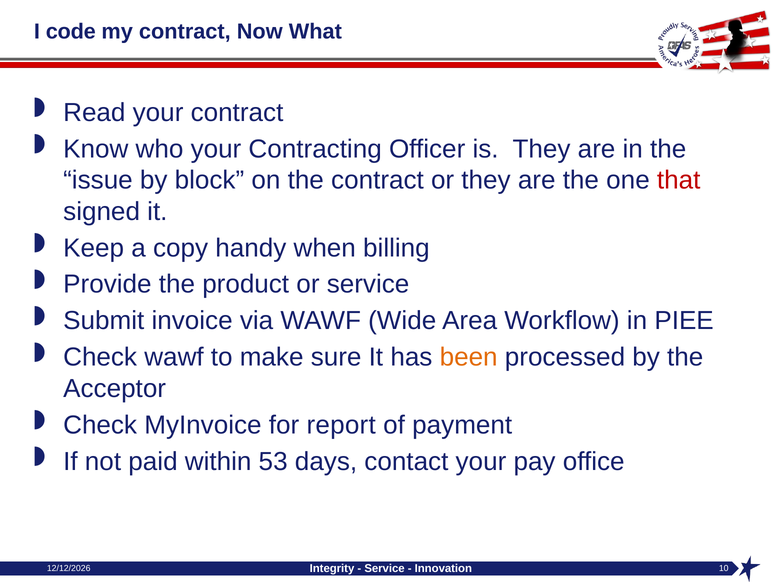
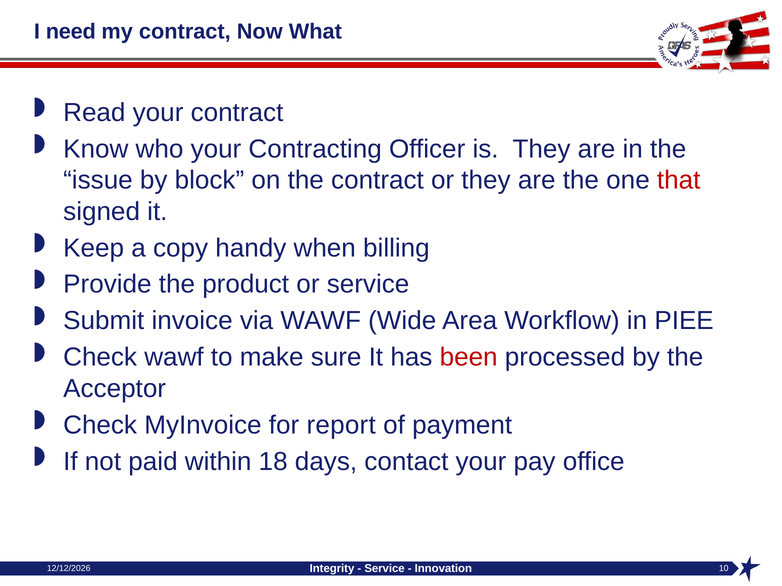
code: code -> need
been colour: orange -> red
53: 53 -> 18
